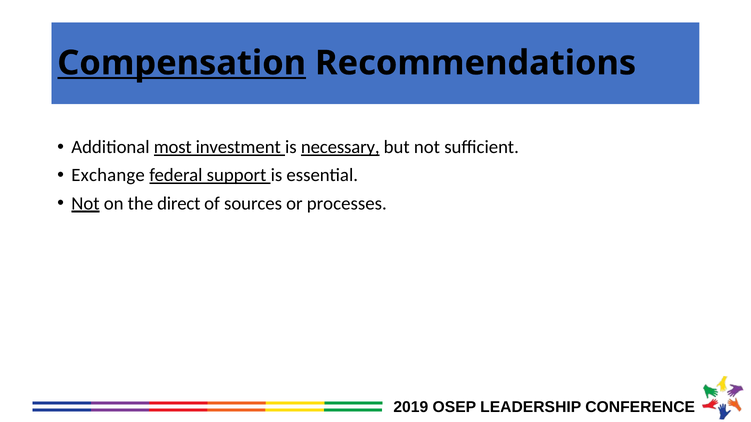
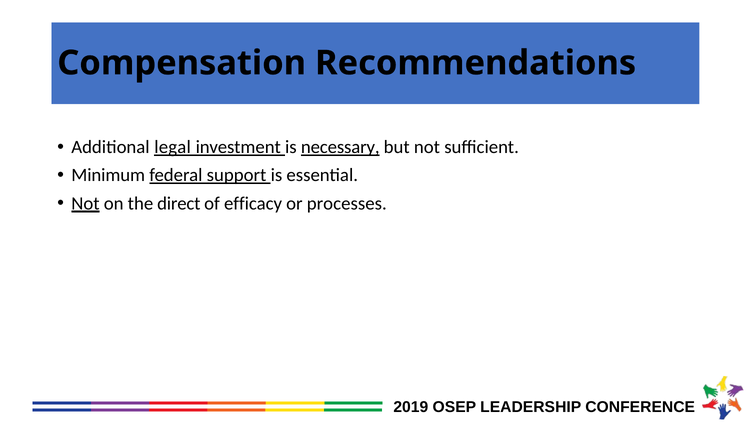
Compensation underline: present -> none
most: most -> legal
Exchange: Exchange -> Minimum
sources: sources -> efficacy
